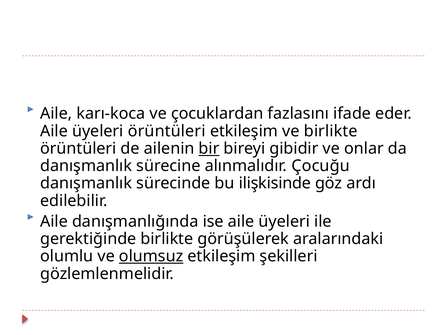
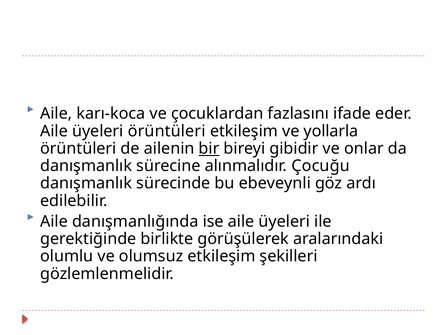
ve birlikte: birlikte -> yollarla
ilişkisinde: ilişkisinde -> ebeveynli
olumsuz underline: present -> none
